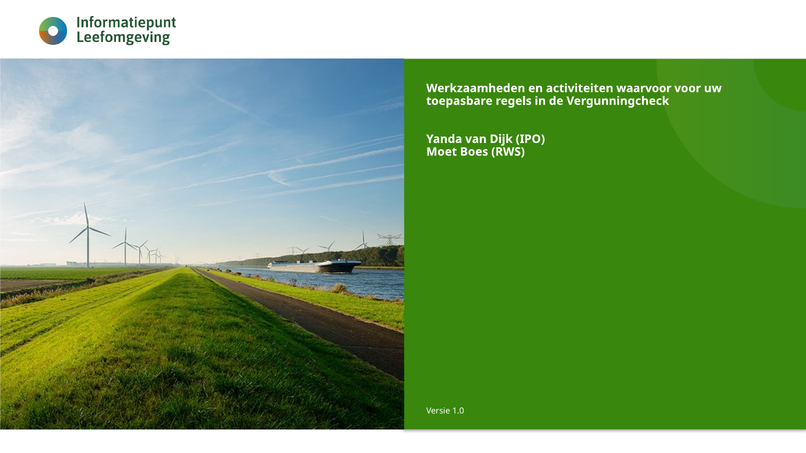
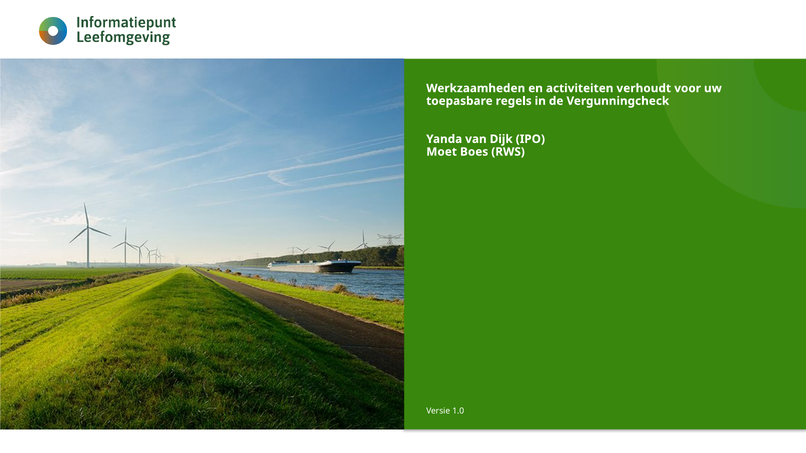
waarvoor: waarvoor -> verhoudt
